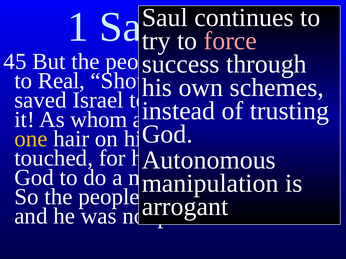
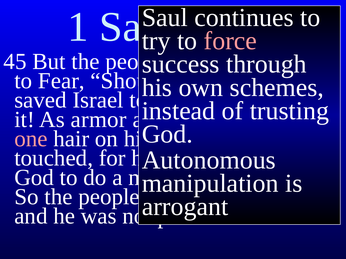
Real: Real -> Fear
whom: whom -> armor
one colour: yellow -> pink
